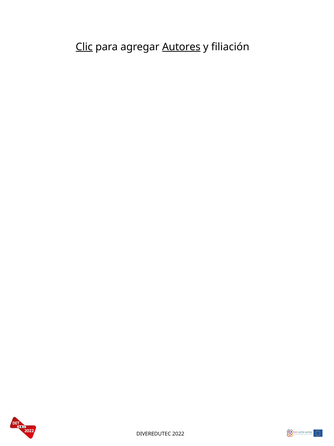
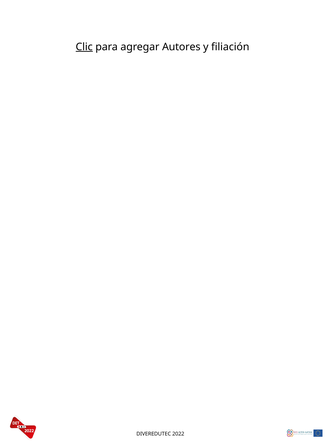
Autores underline: present -> none
